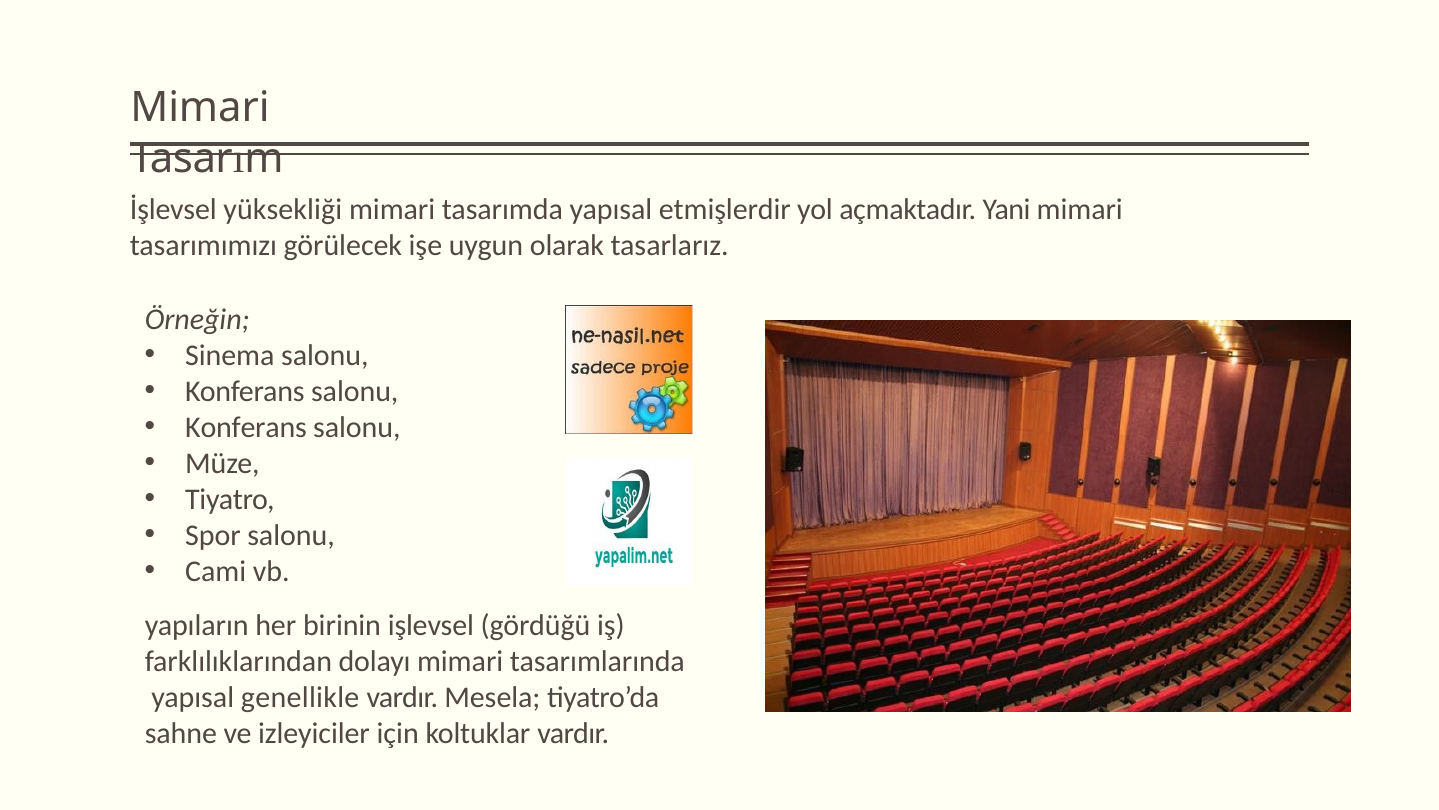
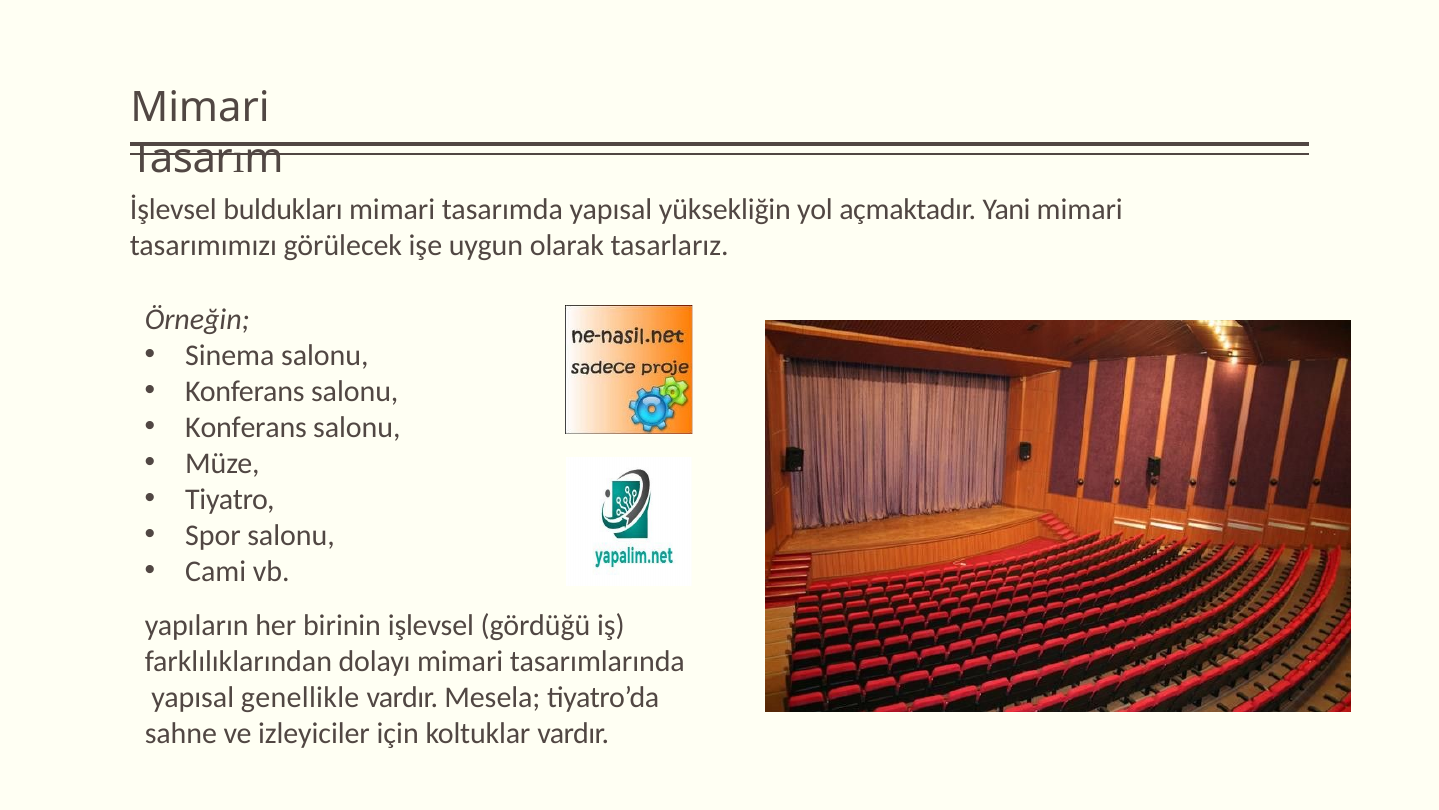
yüksekliği: yüksekliği -> buldukları
etmişlerdir: etmişlerdir -> yüksekliğin
